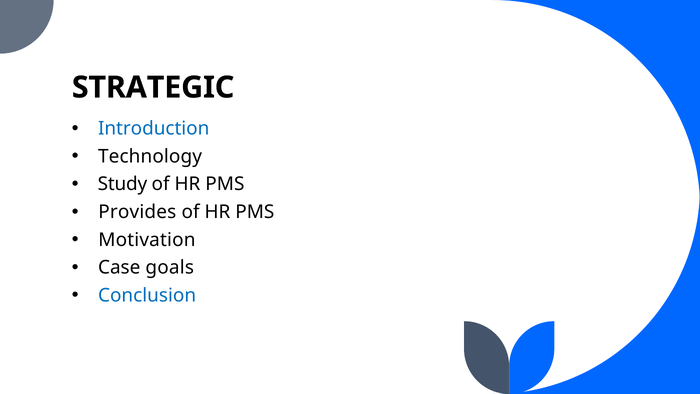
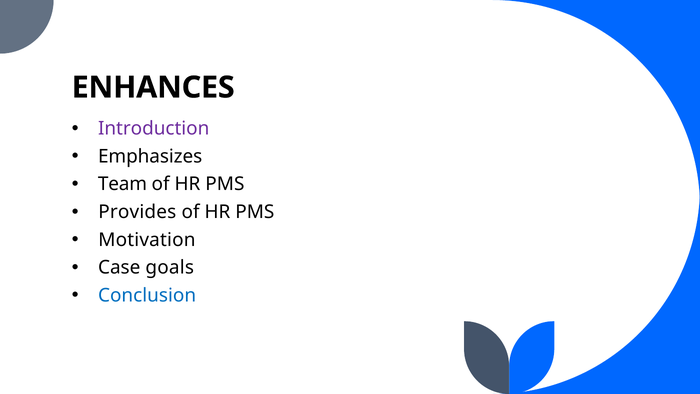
STRATEGIC: STRATEGIC -> ENHANCES
Introduction colour: blue -> purple
Technology: Technology -> Emphasizes
Study: Study -> Team
